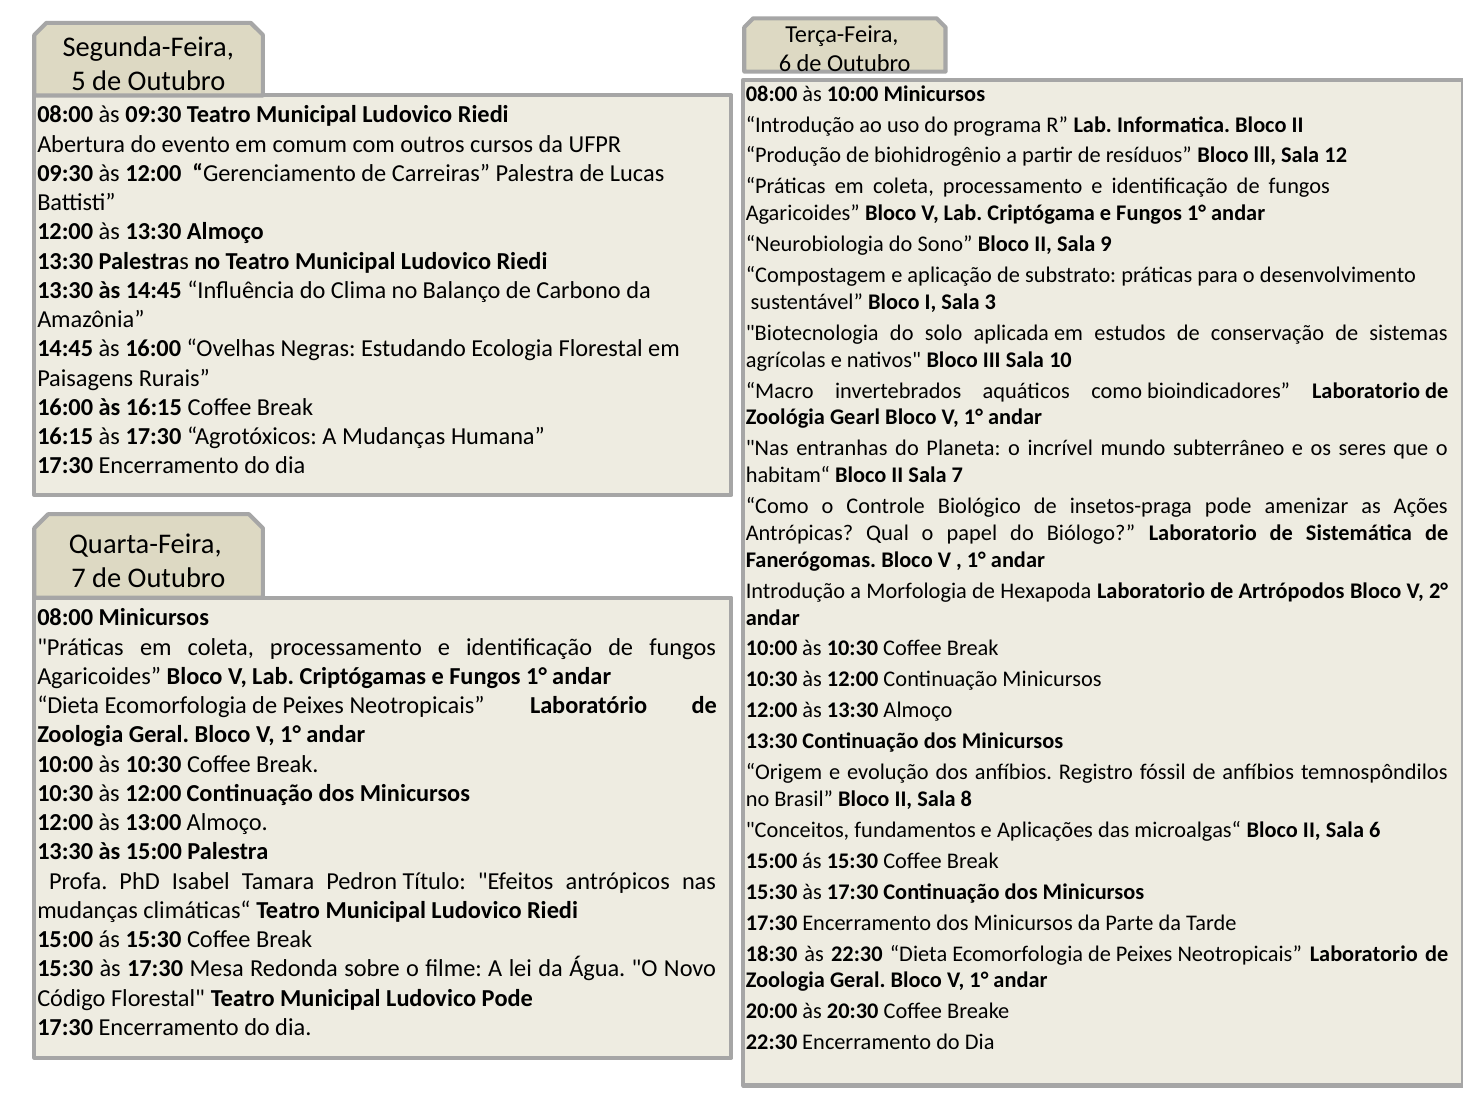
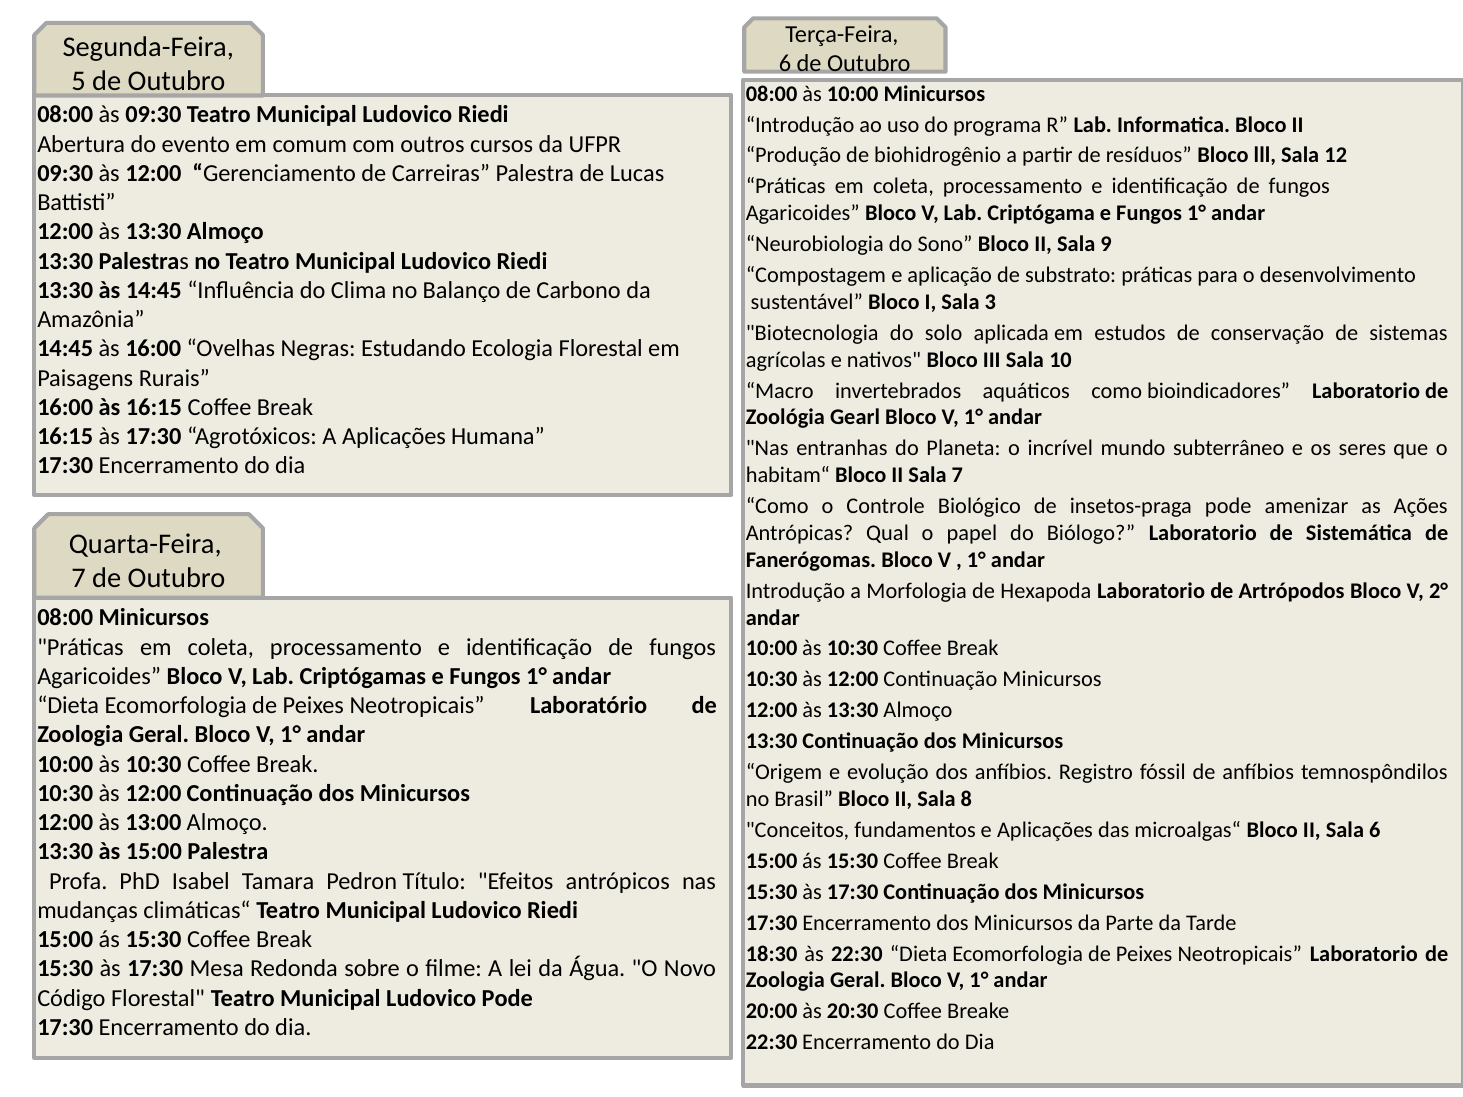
A Mudanças: Mudanças -> Aplicações
